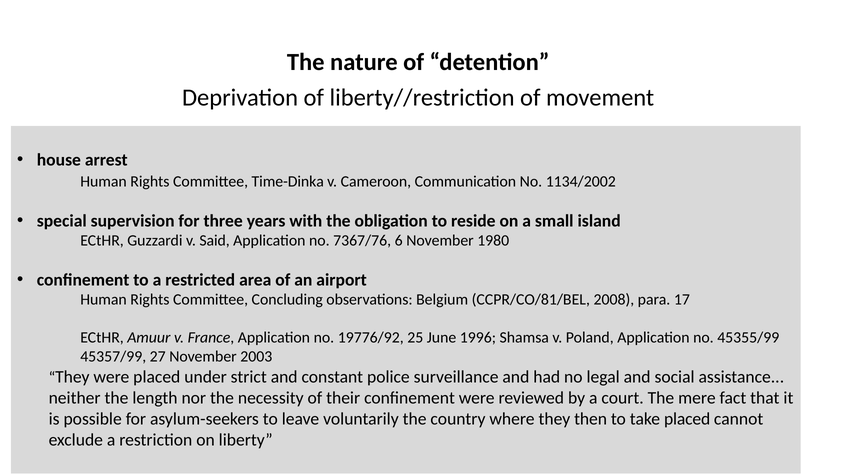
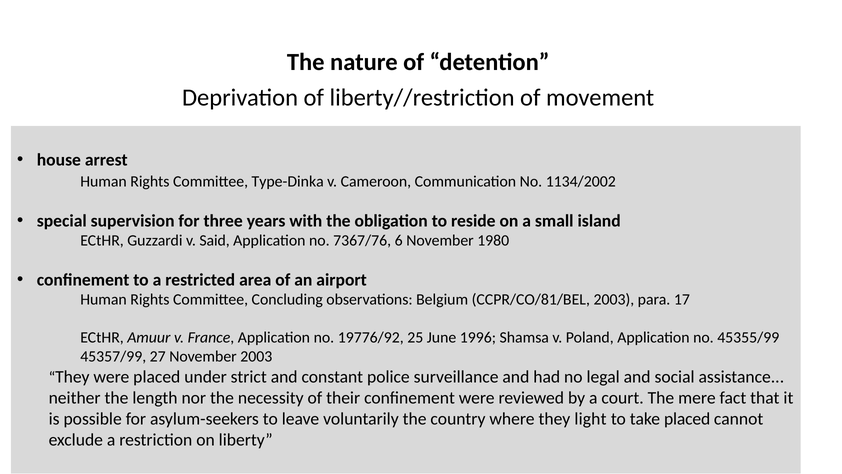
Time-Dinka: Time-Dinka -> Type-Dinka
CCPR/CO/81/BEL 2008: 2008 -> 2003
then: then -> light
